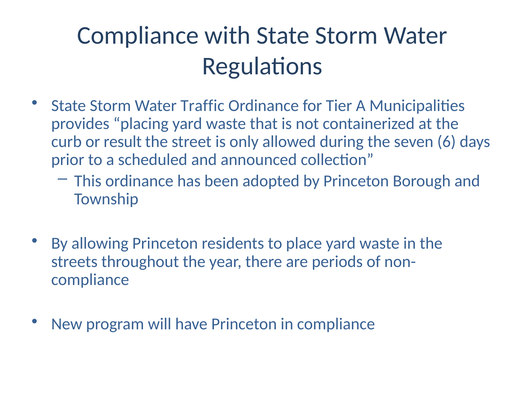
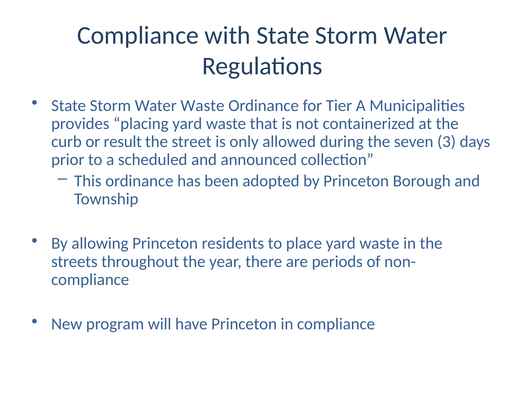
Water Traffic: Traffic -> Waste
6: 6 -> 3
